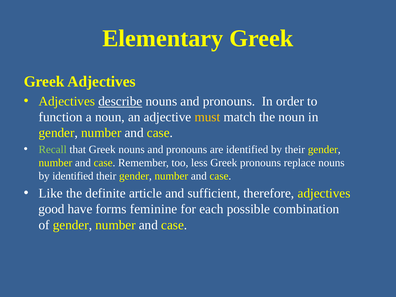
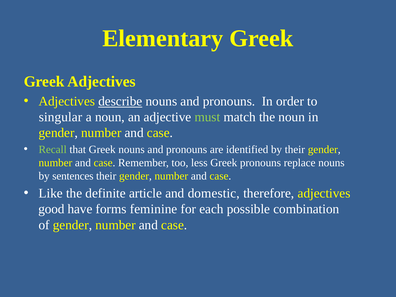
function: function -> singular
must colour: yellow -> light green
by identified: identified -> sentences
sufficient: sufficient -> domestic
